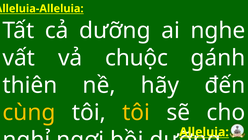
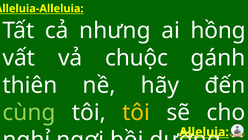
cả dưỡng: dưỡng -> nhưng
nghe: nghe -> hồng
cùng colour: yellow -> light green
